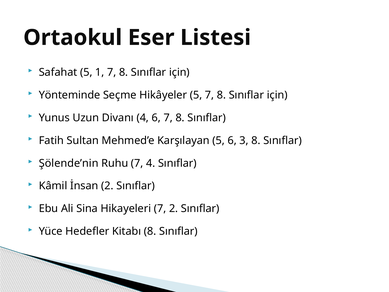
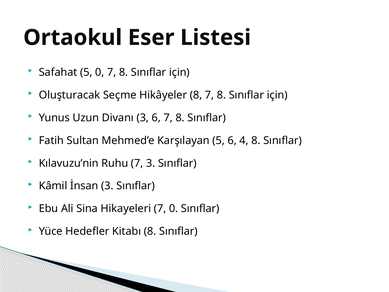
5 1: 1 -> 0
Yönteminde: Yönteminde -> Oluşturacak
Hikâyeler 5: 5 -> 8
Divanı 4: 4 -> 3
3: 3 -> 4
Şölende’nin: Şölende’nin -> Kılavuzu’nin
7 4: 4 -> 3
İnsan 2: 2 -> 3
7 2: 2 -> 0
